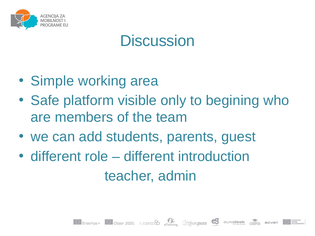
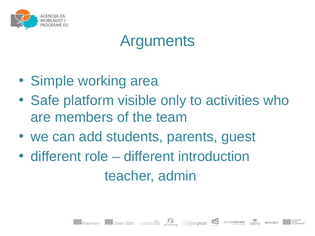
Discussion: Discussion -> Arguments
begining: begining -> activities
